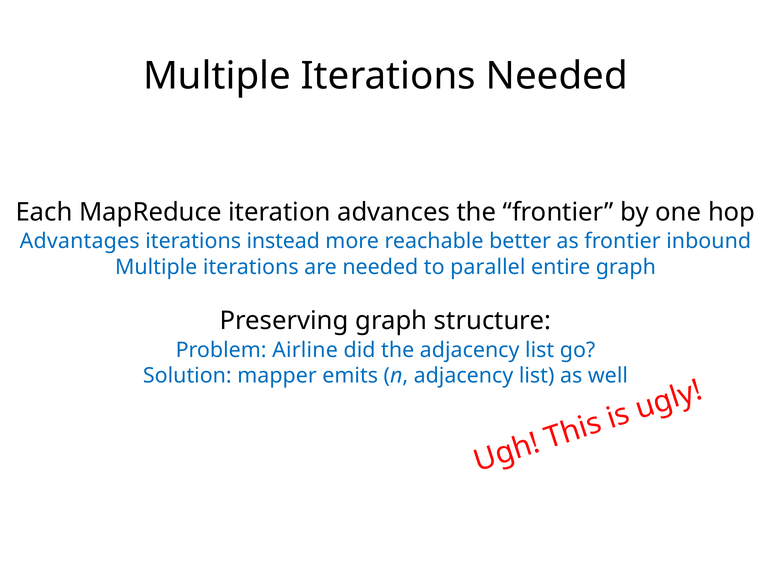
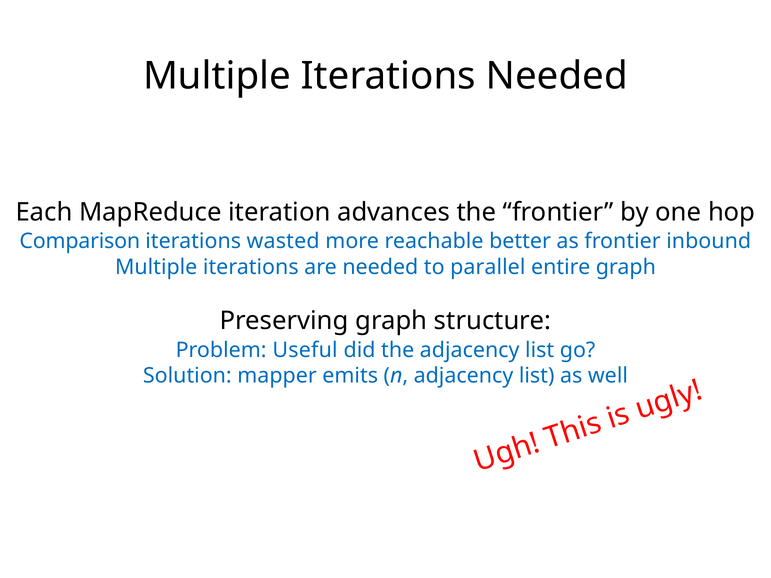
Advantages: Advantages -> Comparison
instead: instead -> wasted
Airline: Airline -> Useful
